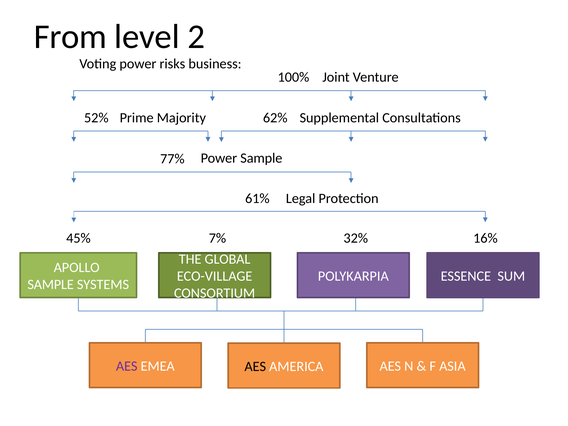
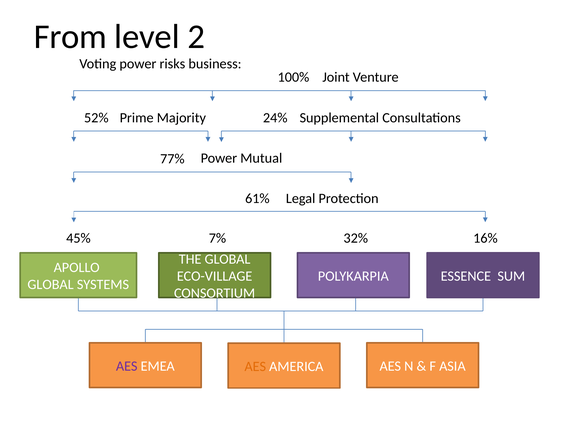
62%: 62% -> 24%
Power Sample: Sample -> Mutual
SAMPLE at (51, 285): SAMPLE -> GLOBAL
AES at (255, 367) colour: black -> orange
